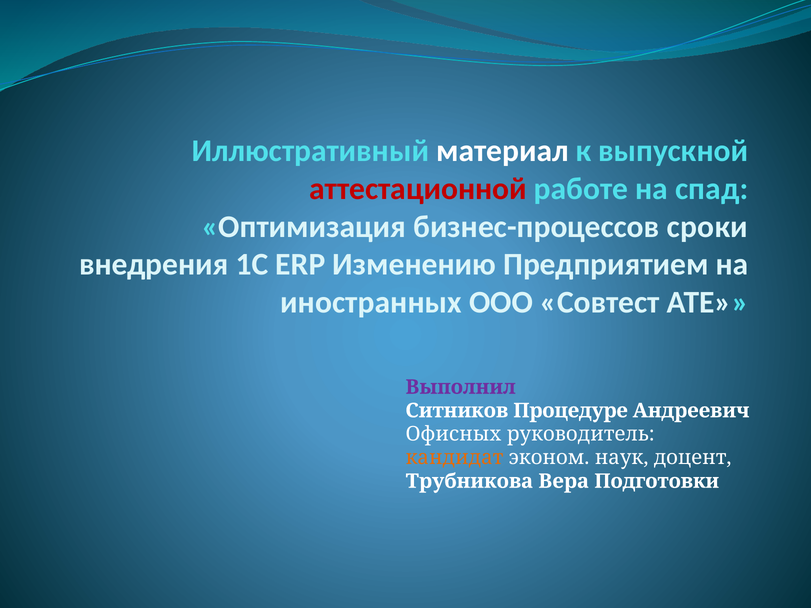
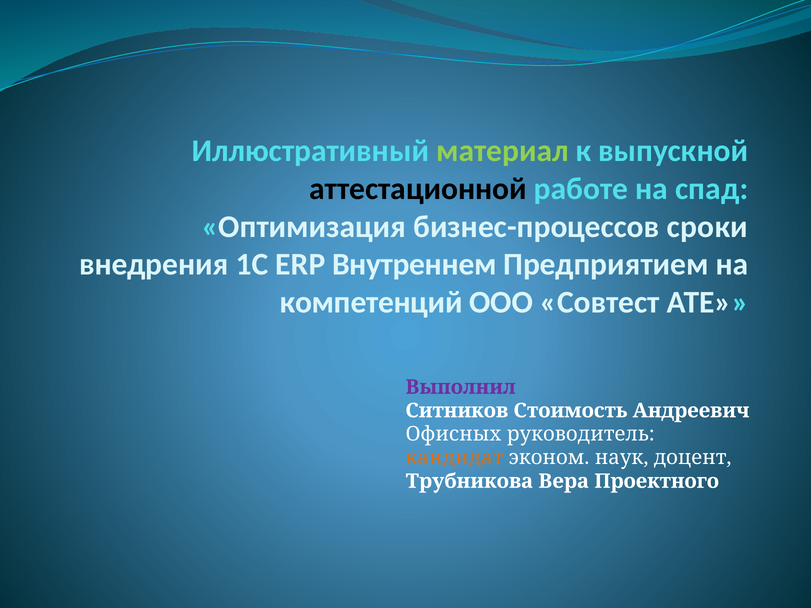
материал colour: white -> light green
аттестационной colour: red -> black
Изменению: Изменению -> Внутреннем
иностранных: иностранных -> компетенций
Процедуре: Процедуре -> Стоимость
Подготовки: Подготовки -> Проектного
